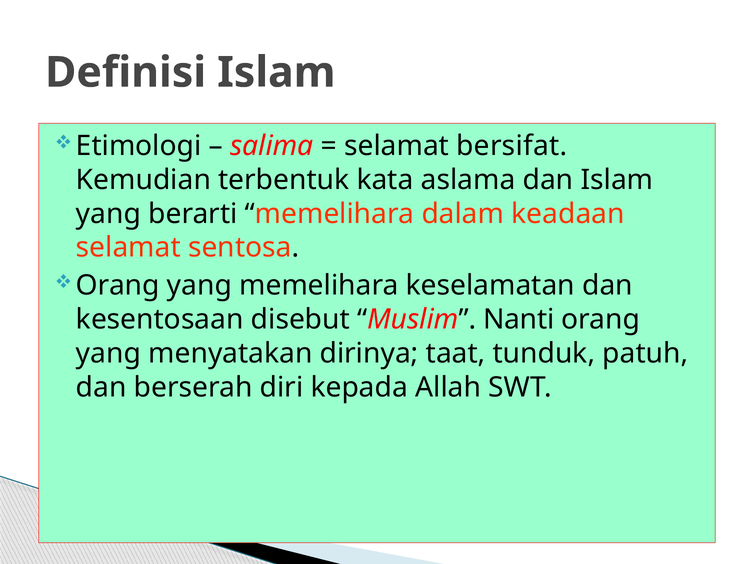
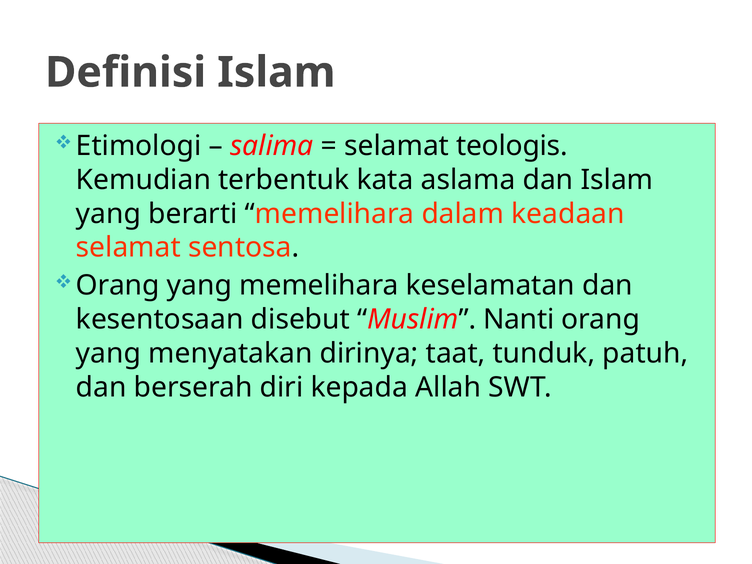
bersifat: bersifat -> teologis
